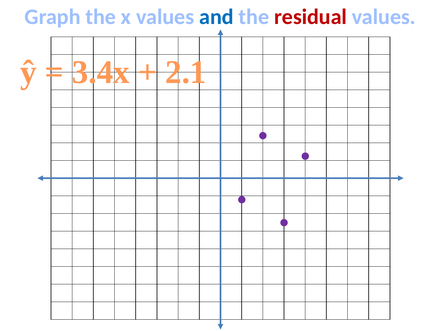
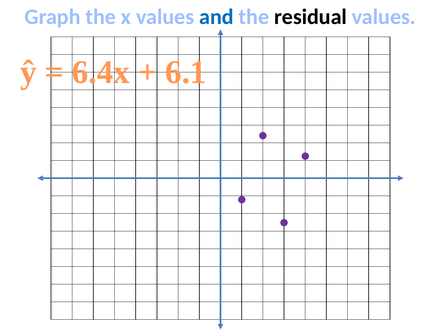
residual colour: red -> black
3.4x: 3.4x -> 6.4x
2.1: 2.1 -> 6.1
